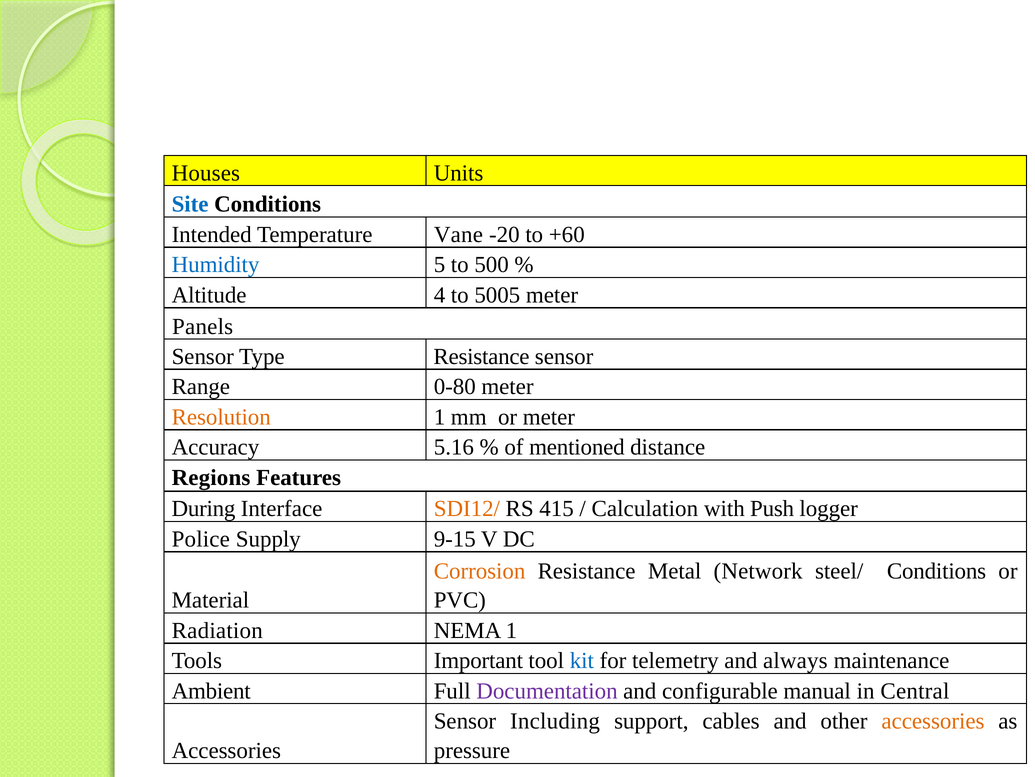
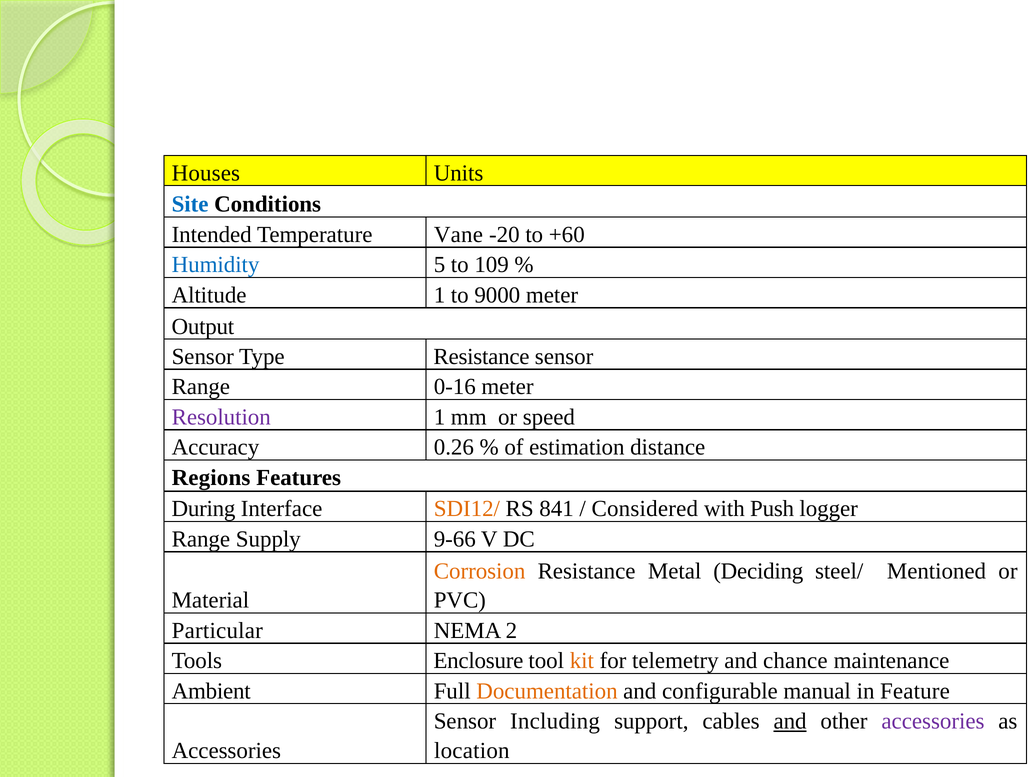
500: 500 -> 109
Altitude 4: 4 -> 1
5005: 5005 -> 9000
Panels: Panels -> Output
0-80: 0-80 -> 0-16
Resolution colour: orange -> purple
or meter: meter -> speed
5.16: 5.16 -> 0.26
mentioned: mentioned -> estimation
415: 415 -> 841
Calculation: Calculation -> Considered
Police at (201, 539): Police -> Range
9-15: 9-15 -> 9-66
Network: Network -> Deciding
steel/ Conditions: Conditions -> Mentioned
Radiation: Radiation -> Particular
NEMA 1: 1 -> 2
Important: Important -> Enclosure
kit colour: blue -> orange
always: always -> chance
Documentation colour: purple -> orange
Central: Central -> Feature
and at (790, 721) underline: none -> present
accessories at (933, 721) colour: orange -> purple
pressure: pressure -> location
